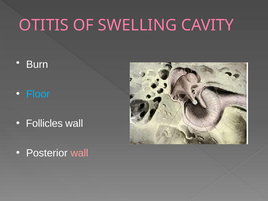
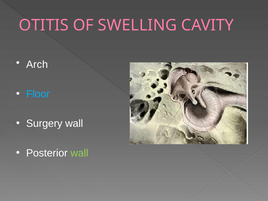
Burn: Burn -> Arch
Follicles: Follicles -> Surgery
wall at (79, 153) colour: pink -> light green
